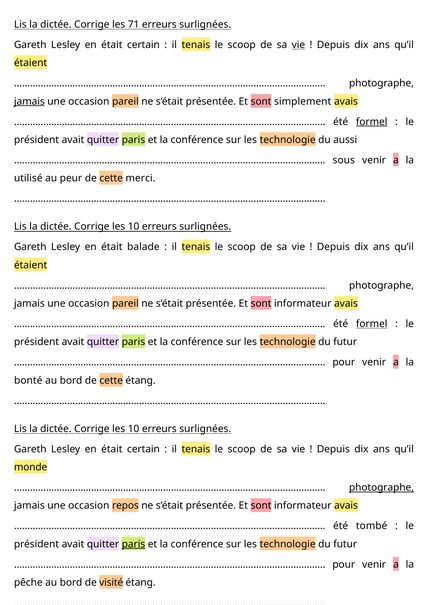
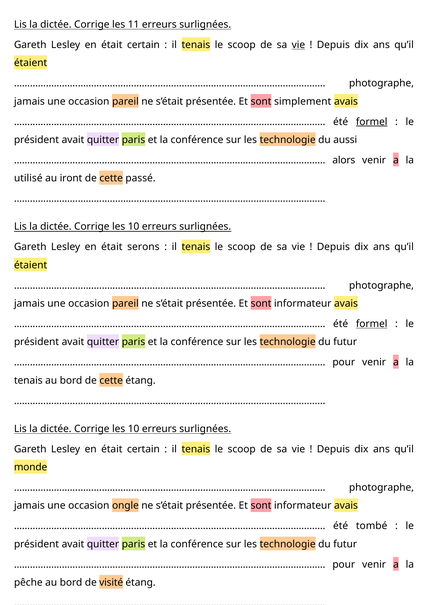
71: 71 -> 11
jamais at (29, 101) underline: present -> none
sous: sous -> alors
peur: peur -> iront
merci: merci -> passé
balade: balade -> serons
bonté at (28, 381): bonté -> tenais
photographe at (381, 488) underline: present -> none
repos: repos -> ongle
paris at (133, 544) underline: present -> none
